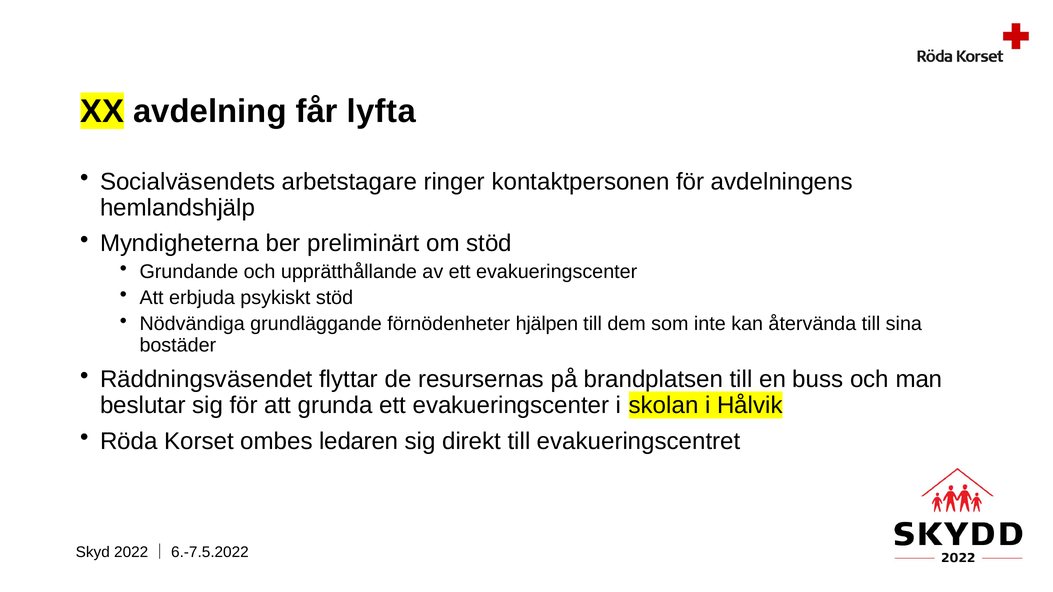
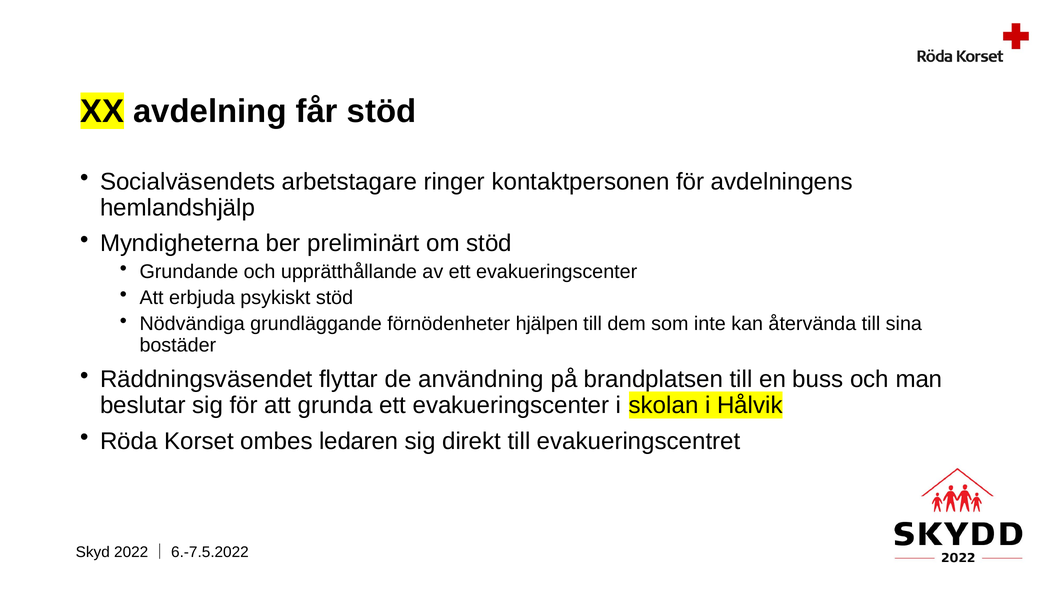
får lyfta: lyfta -> stöd
resursernas: resursernas -> användning
